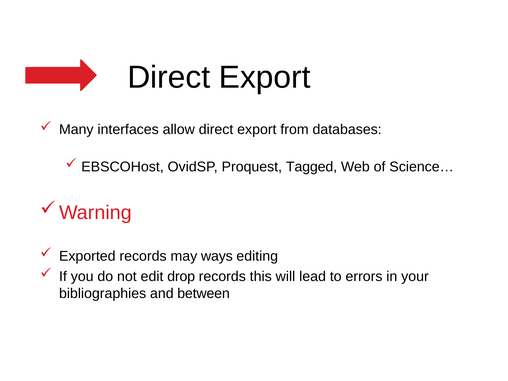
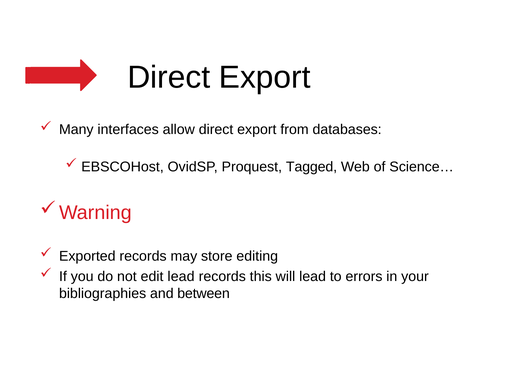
ways: ways -> store
edit drop: drop -> lead
